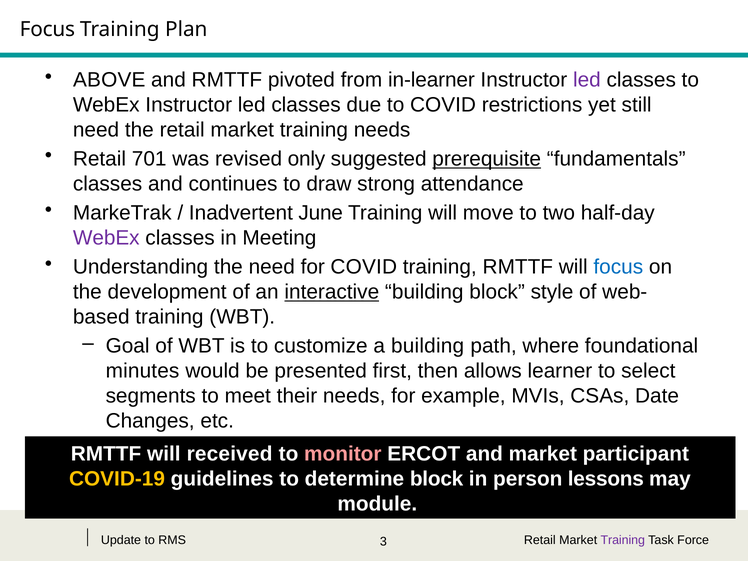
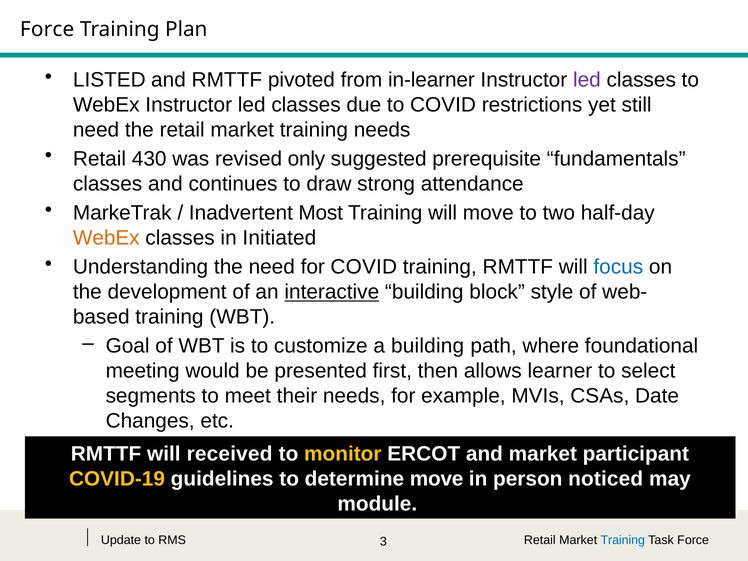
Focus at (47, 29): Focus -> Force
ABOVE: ABOVE -> LISTED
701: 701 -> 430
prerequisite underline: present -> none
June: June -> Most
WebEx at (106, 238) colour: purple -> orange
Meeting: Meeting -> Initiated
minutes: minutes -> meeting
monitor colour: pink -> yellow
determine block: block -> move
lessons: lessons -> noticed
Training at (623, 540) colour: purple -> blue
